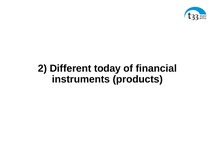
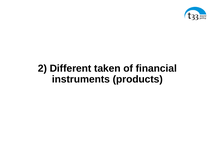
today: today -> taken
